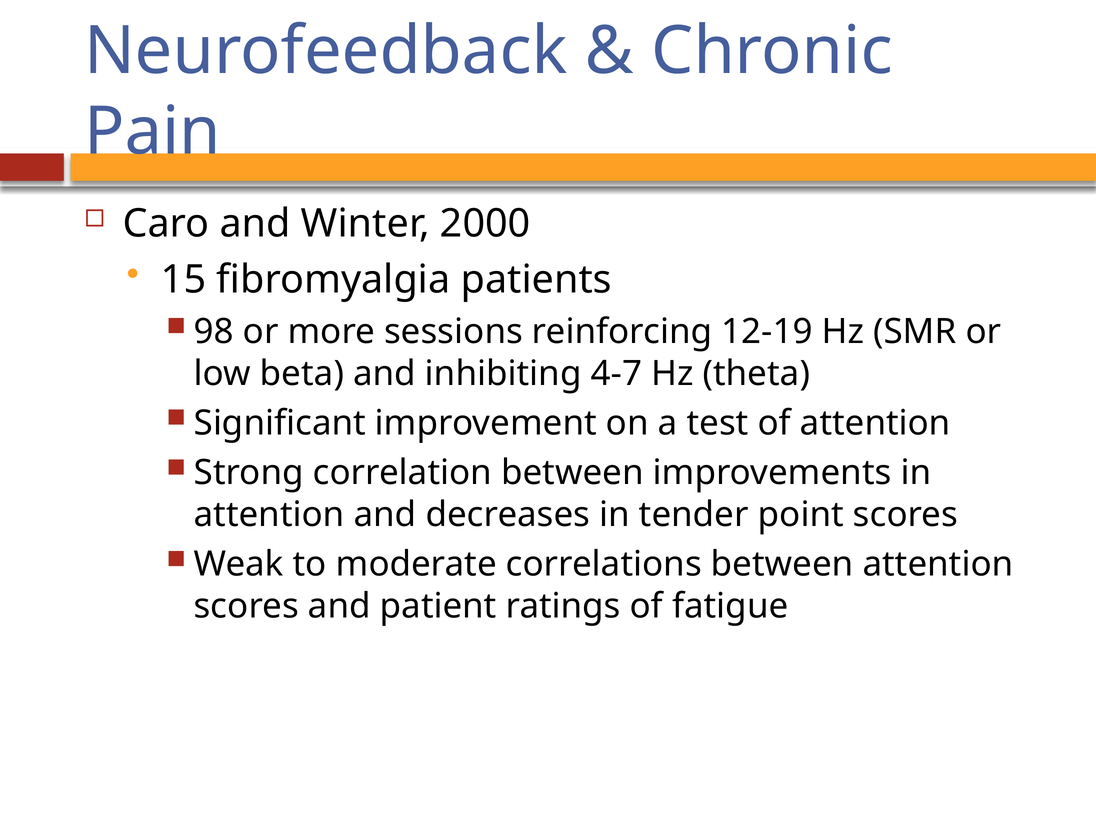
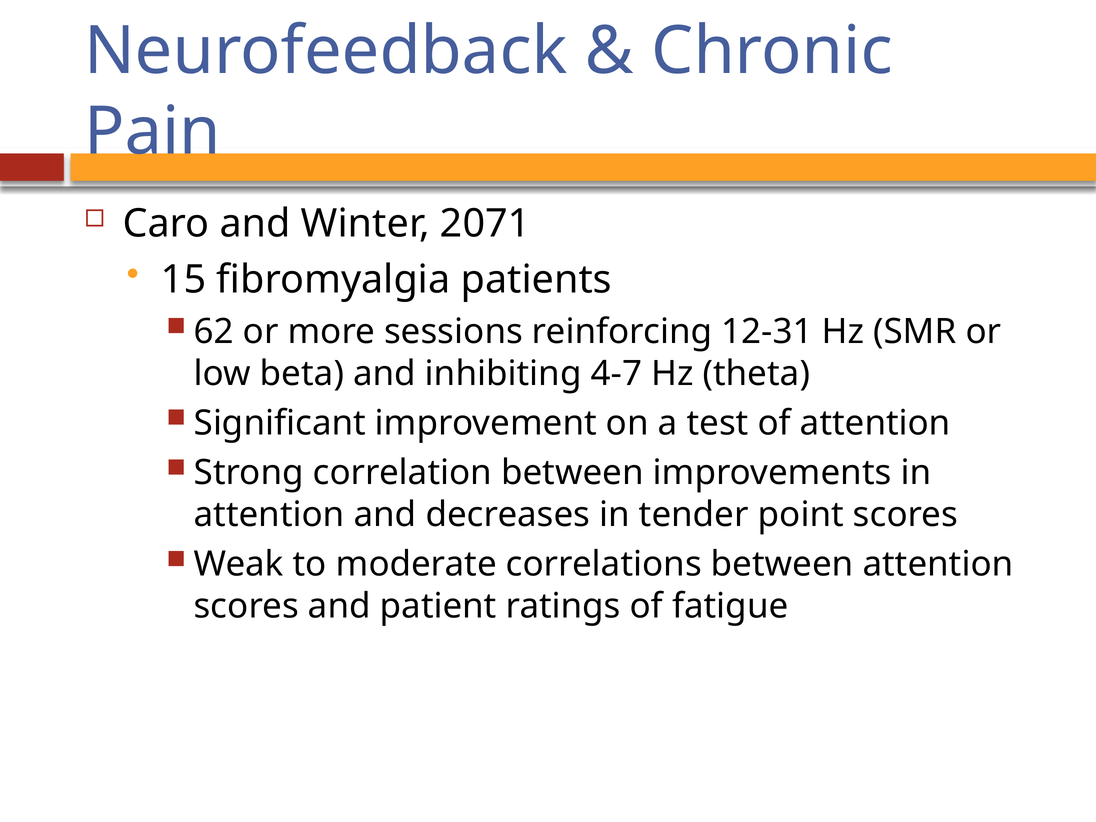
2000: 2000 -> 2071
98: 98 -> 62
12-19: 12-19 -> 12-31
